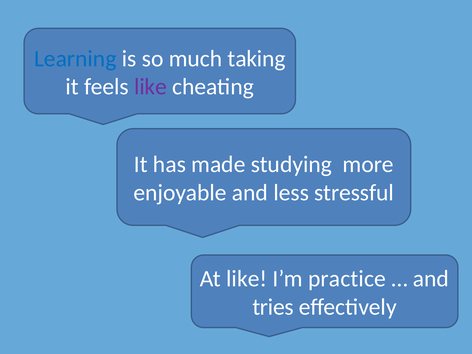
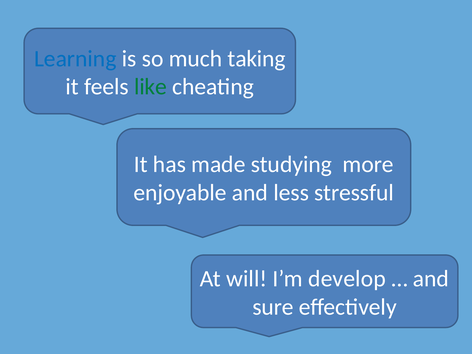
like at (151, 87) colour: purple -> green
At like: like -> will
practice: practice -> develop
tries: tries -> sure
